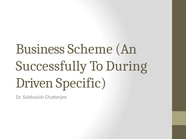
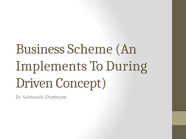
Successfully: Successfully -> Implements
Specific: Specific -> Concept
